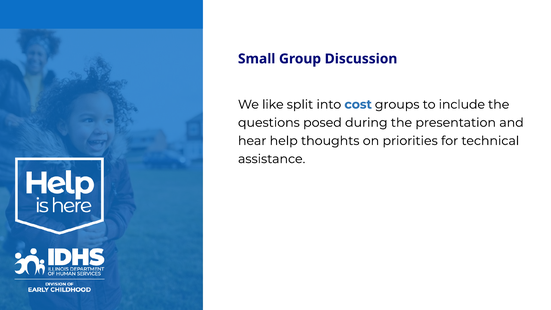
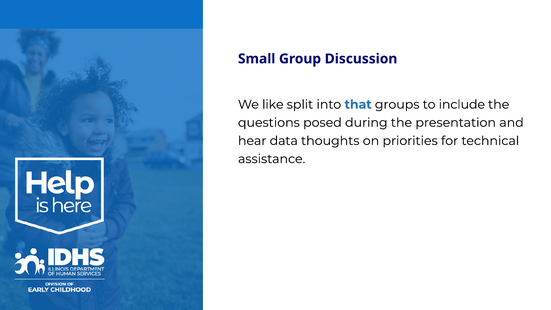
cost: cost -> that
help: help -> data
